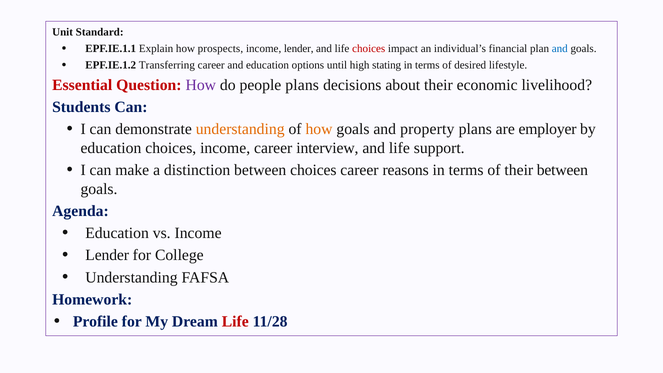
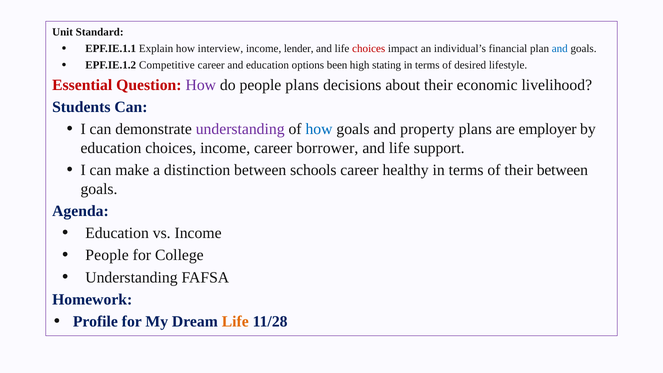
prospects: prospects -> interview
Transferring: Transferring -> Competitive
until: until -> been
understanding at (240, 129) colour: orange -> purple
how at (319, 129) colour: orange -> blue
interview: interview -> borrower
between choices: choices -> schools
reasons: reasons -> healthy
Lender at (107, 255): Lender -> People
Life at (235, 322) colour: red -> orange
